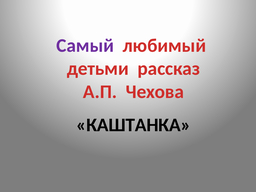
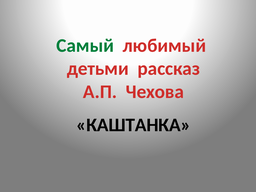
Самый colour: purple -> green
